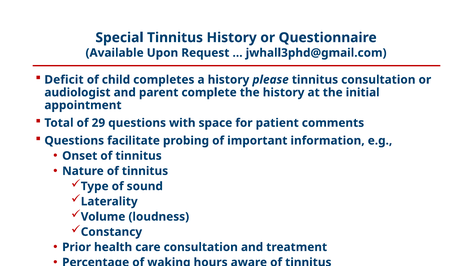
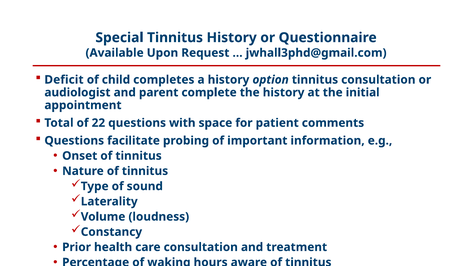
please: please -> option
29: 29 -> 22
